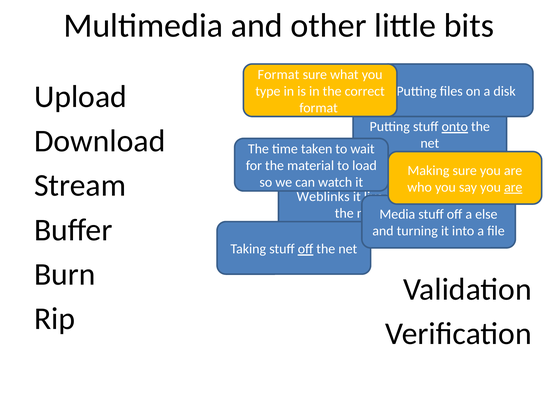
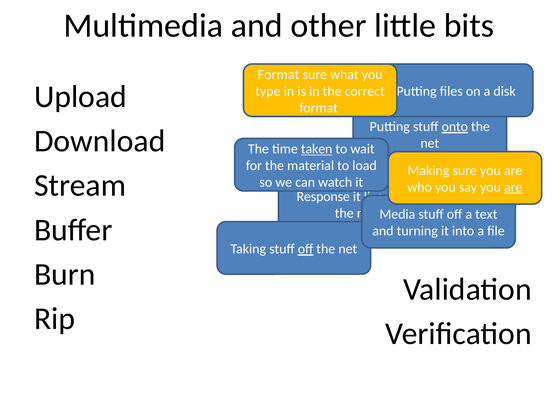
taken underline: none -> present
Weblinks: Weblinks -> Response
else: else -> text
